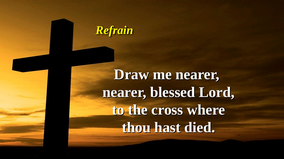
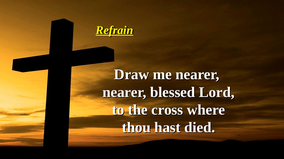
Refrain underline: none -> present
